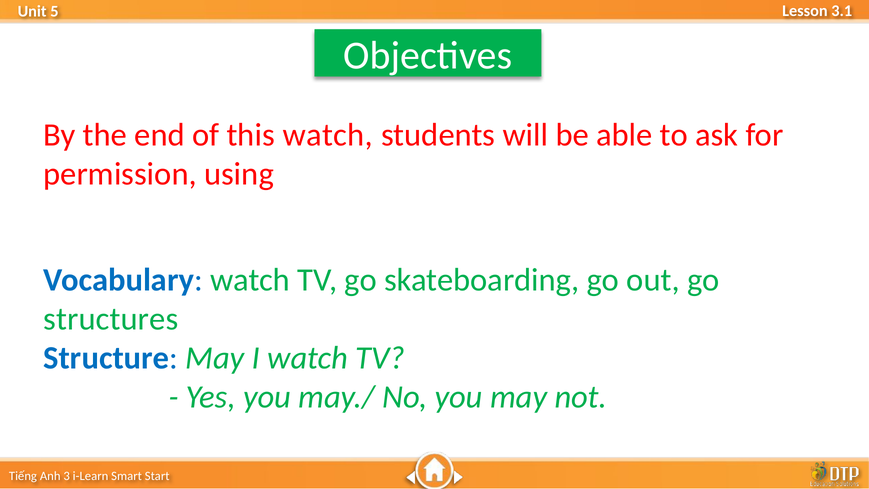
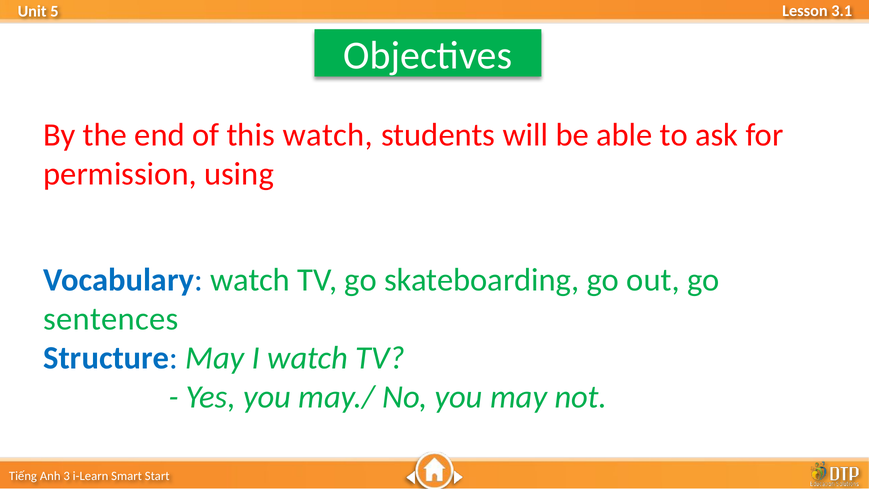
structures: structures -> sentences
